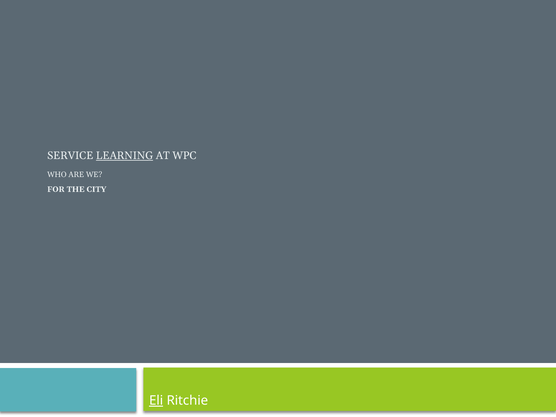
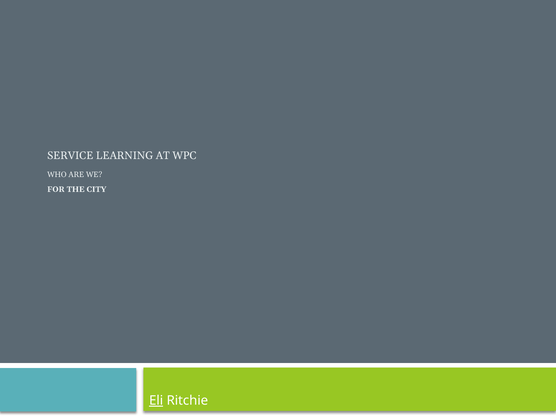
LEARNING underline: present -> none
